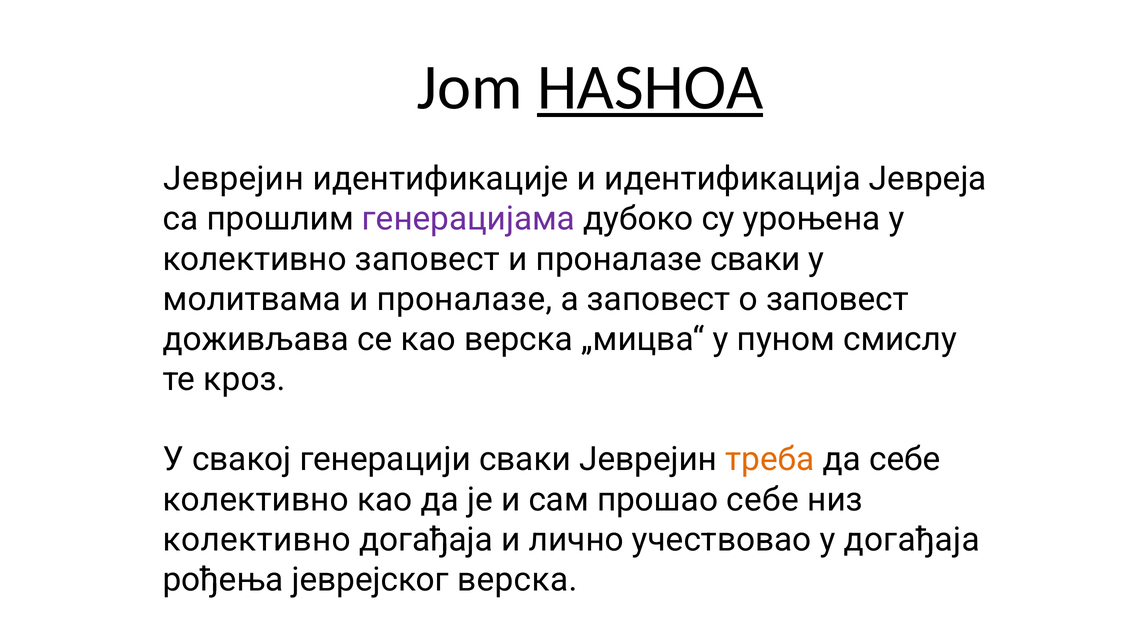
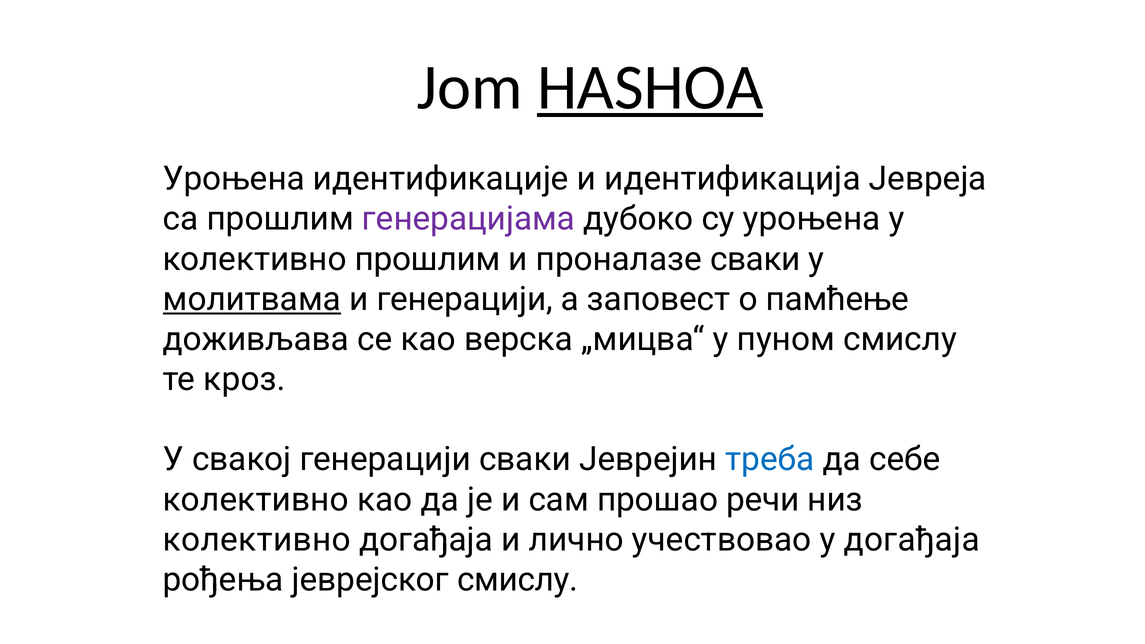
Јеврејин at (234, 179): Јеврејин -> Уроњена
колективно заповест: заповест -> прошлим
молитвама underline: none -> present
проналазе at (464, 299): проналазе -> генерацији
о заповест: заповест -> памћење
треба colour: orange -> blue
прошао себе: себе -> речи
јеврејског верска: верска -> смислу
